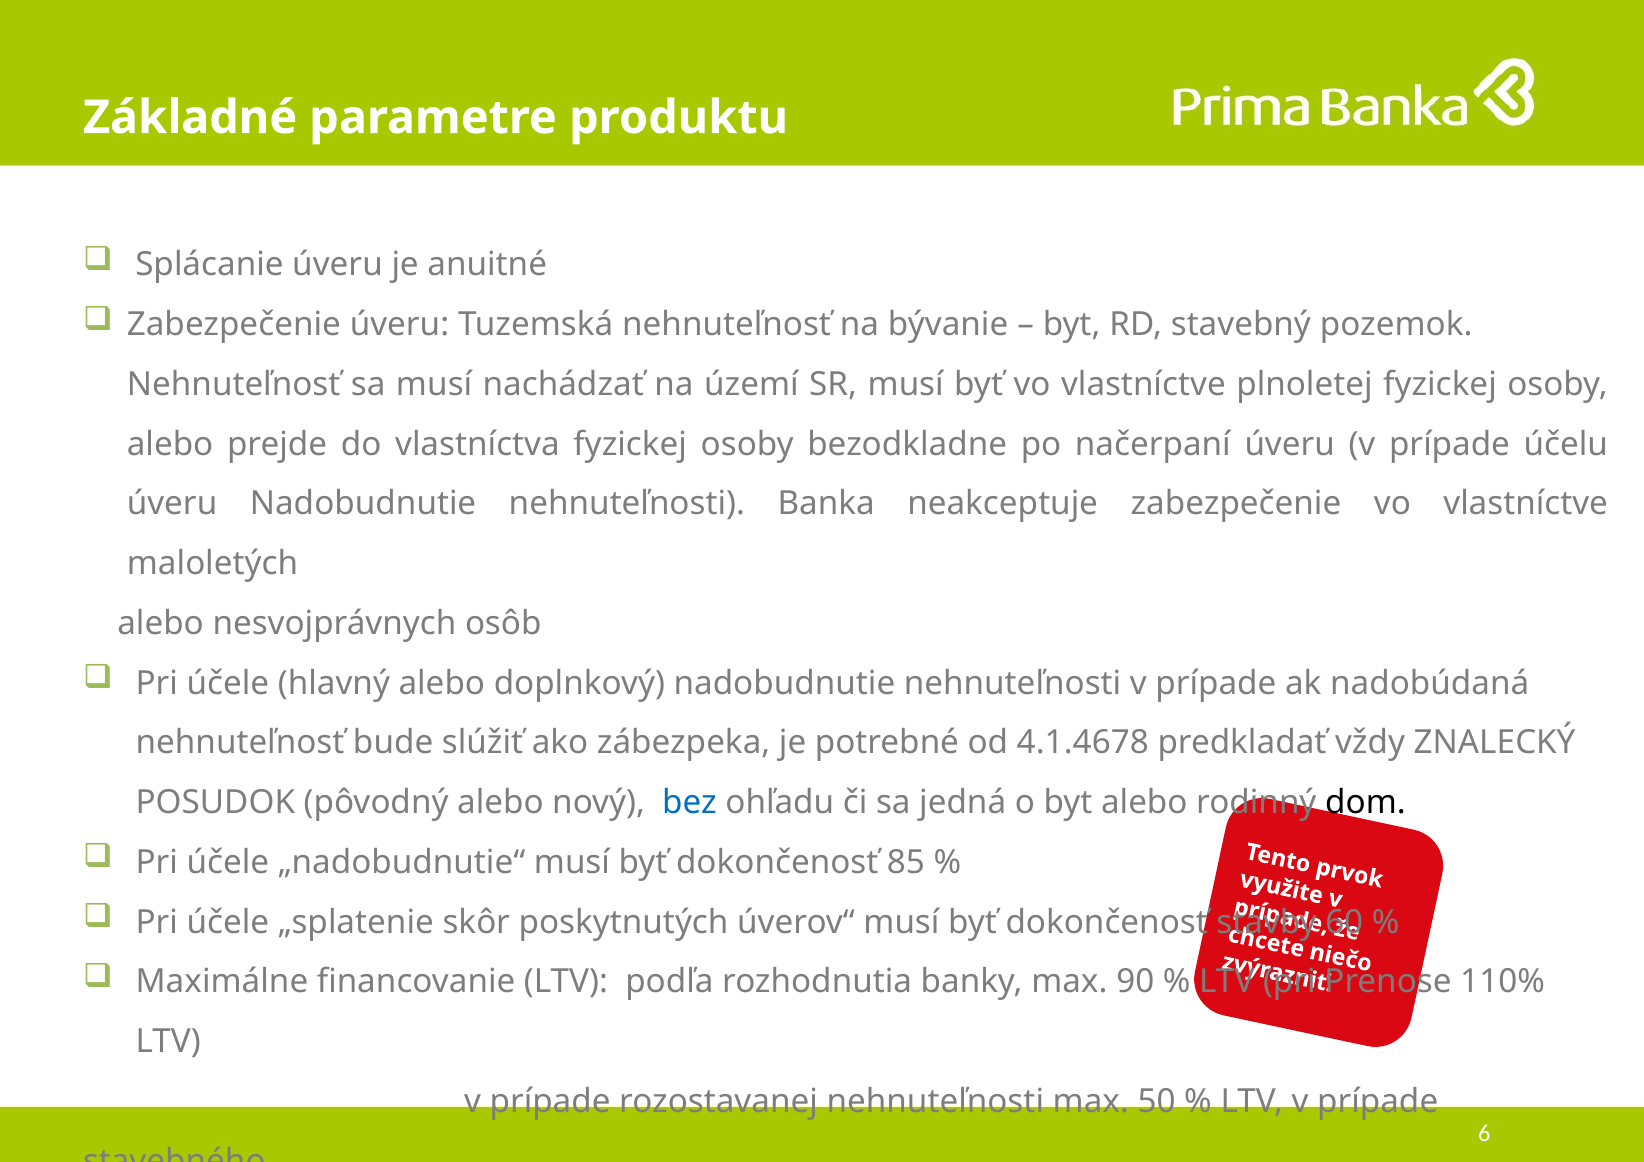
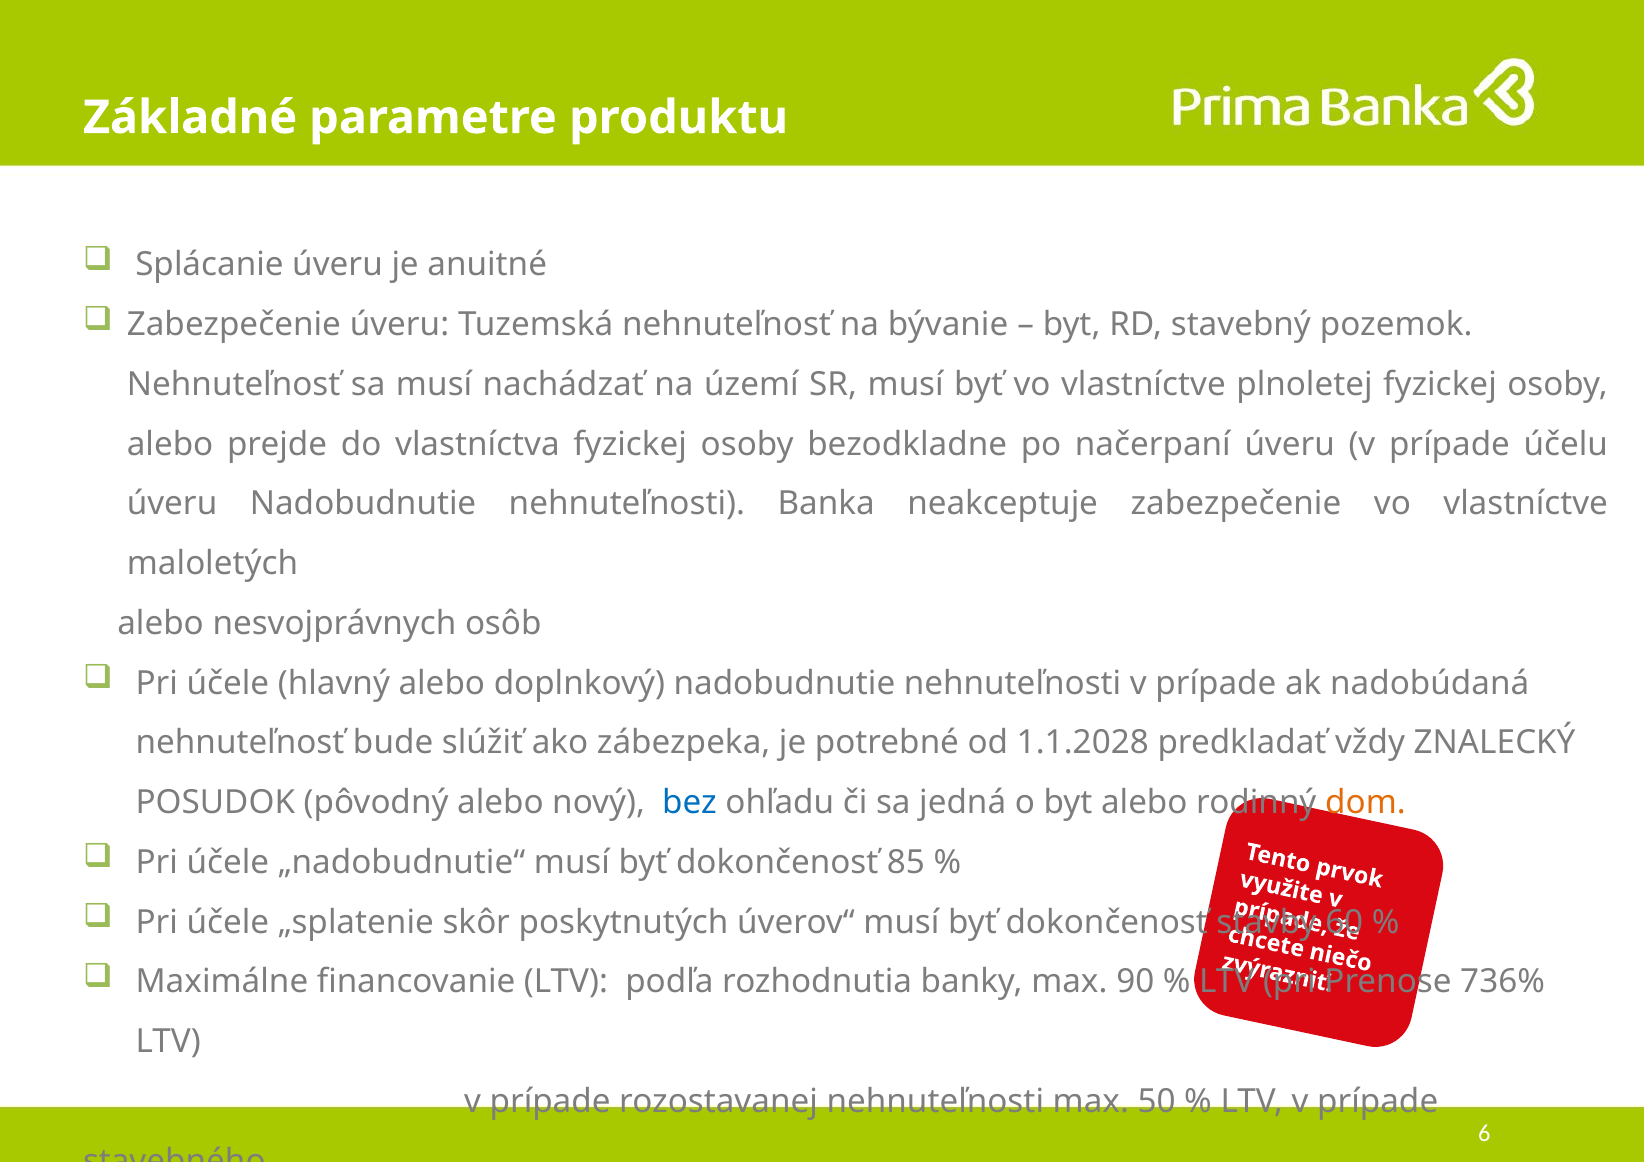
4.1.4678: 4.1.4678 -> 1.1.2028
dom colour: black -> orange
110%: 110% -> 736%
